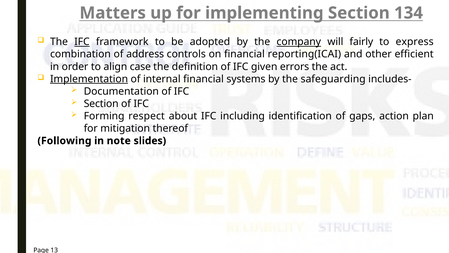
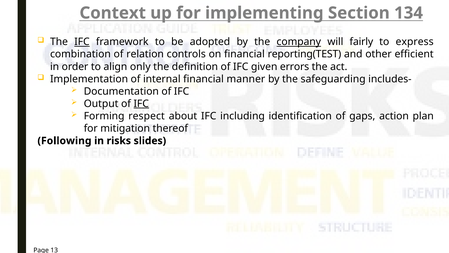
Matters: Matters -> Context
address: address -> relation
reporting(ICAI: reporting(ICAI -> reporting(TEST
case: case -> only
Implementation underline: present -> none
systems: systems -> manner
Section at (101, 104): Section -> Output
IFC at (141, 104) underline: none -> present
note: note -> risks
